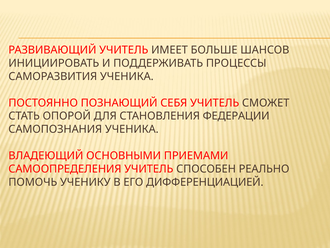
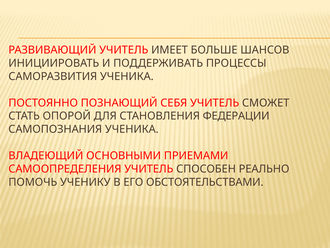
ДИФФЕРЕНЦИАЦИЕЙ: ДИФФЕРЕНЦИАЦИЕЙ -> ОБСТОЯТЕЛЬСТВАМИ
